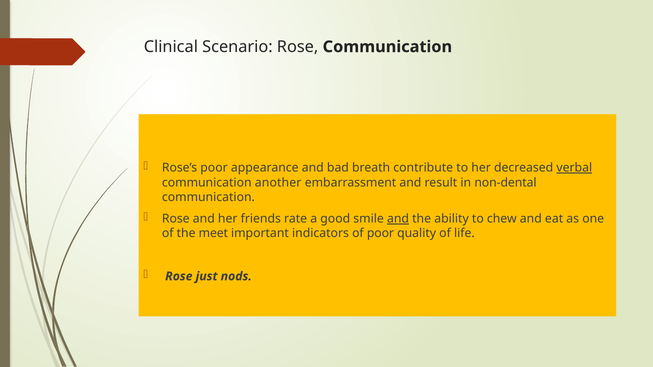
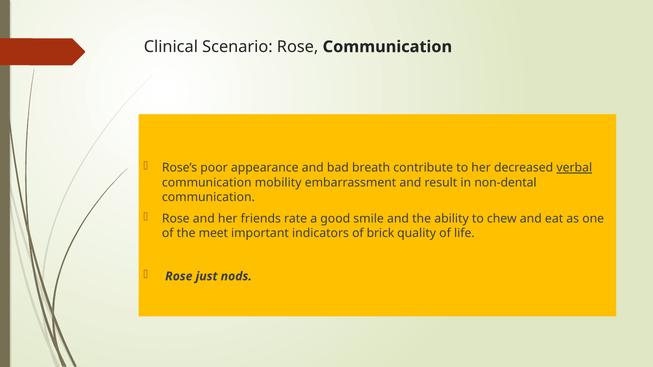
another: another -> mobility
and at (398, 219) underline: present -> none
of poor: poor -> brick
